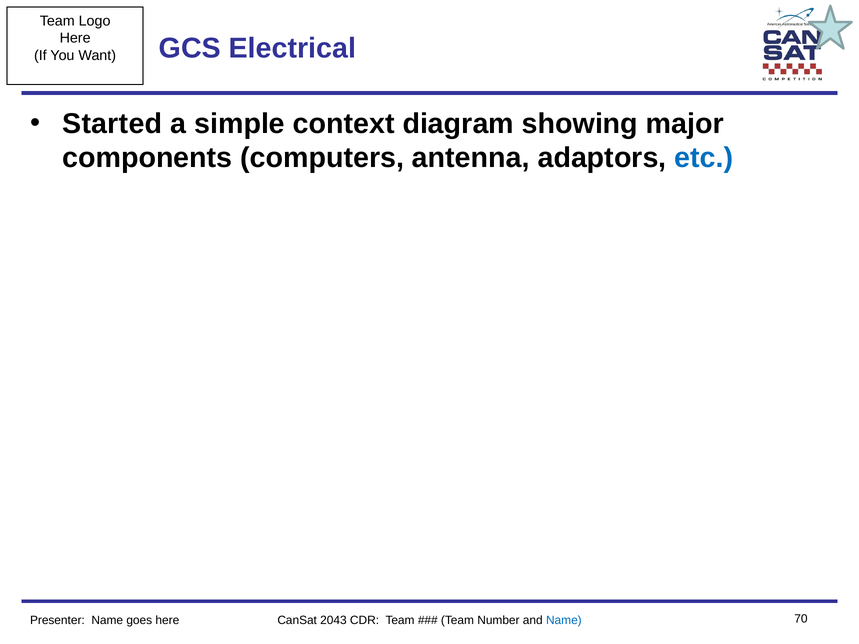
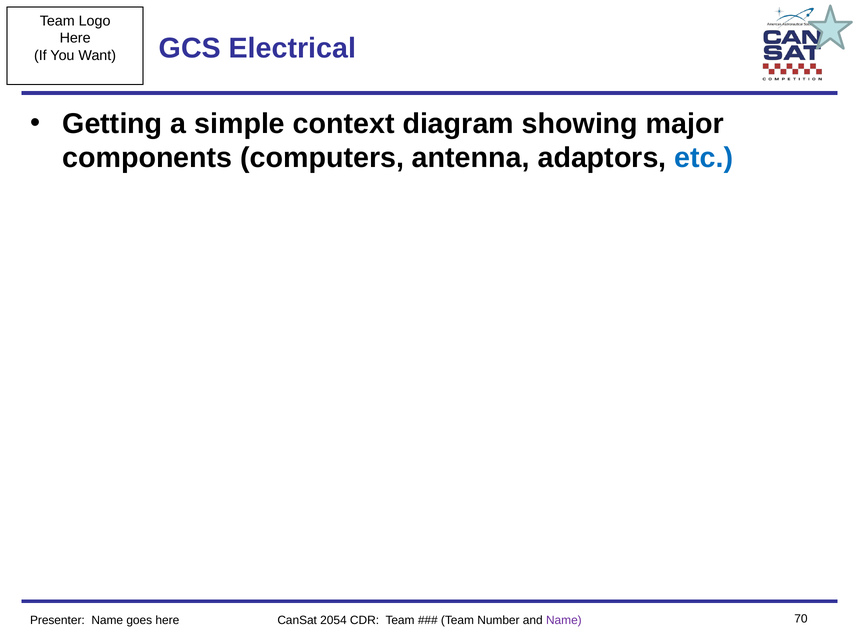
Started: Started -> Getting
2043: 2043 -> 2054
Name at (564, 621) colour: blue -> purple
